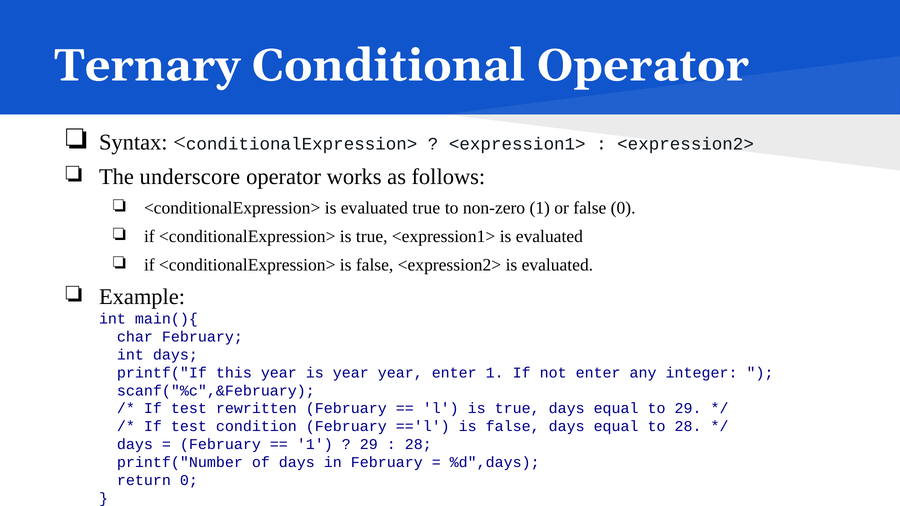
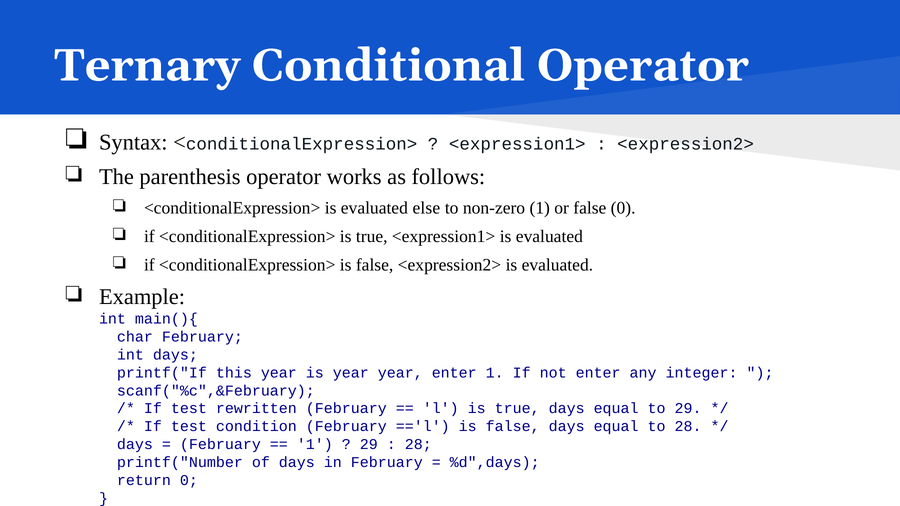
underscore: underscore -> parenthesis
evaluated true: true -> else
